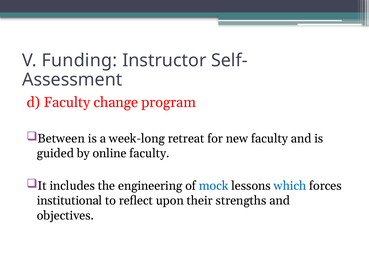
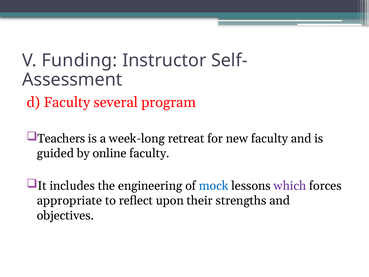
change: change -> several
Between: Between -> Teachers
which colour: blue -> purple
institutional: institutional -> appropriate
